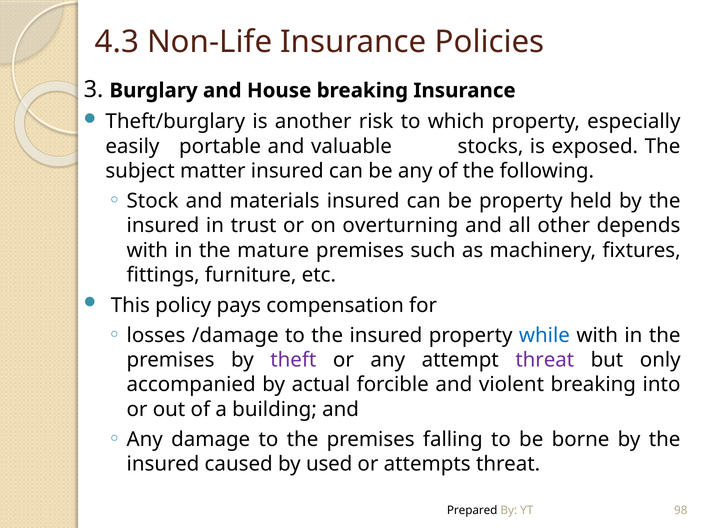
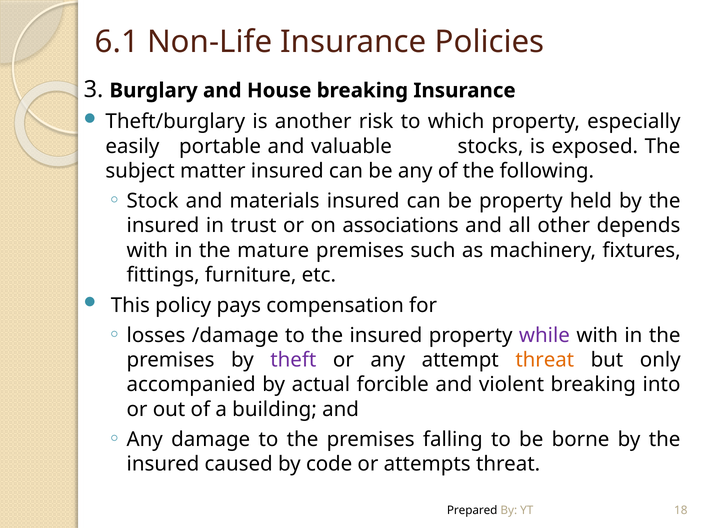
4.3: 4.3 -> 6.1
overturning: overturning -> associations
while colour: blue -> purple
threat at (545, 360) colour: purple -> orange
used: used -> code
98: 98 -> 18
